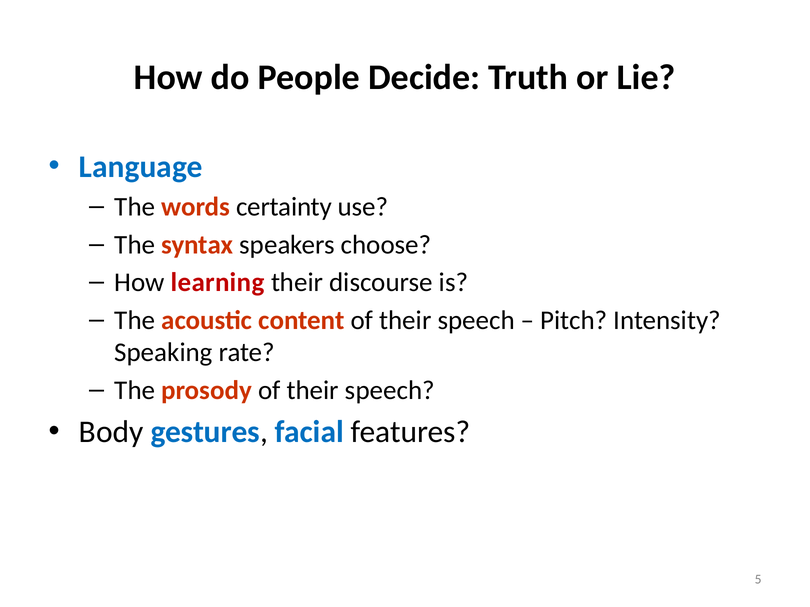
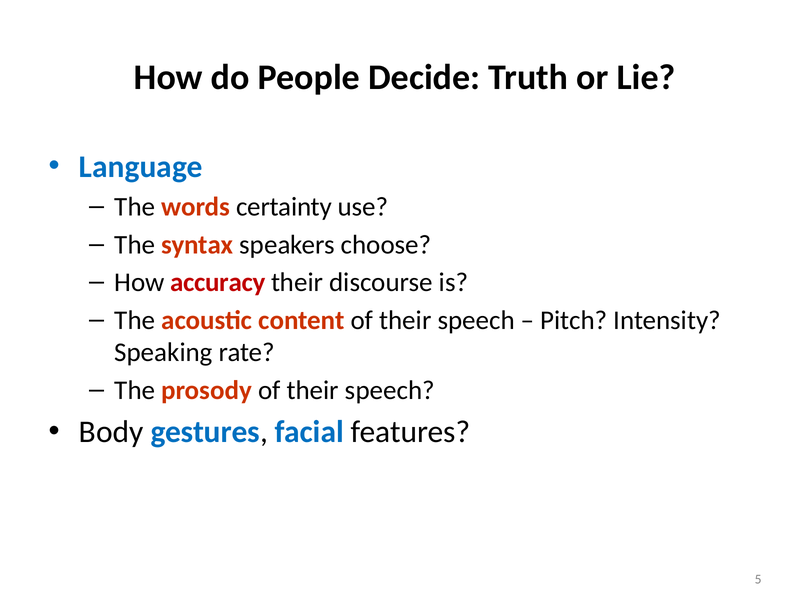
learning: learning -> accuracy
